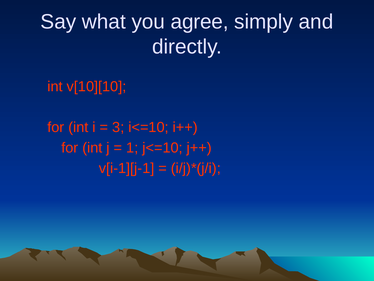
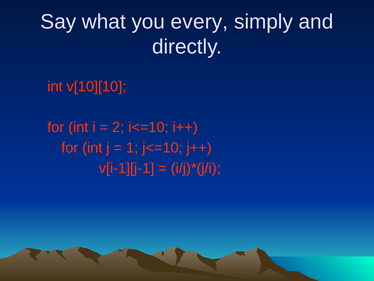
agree: agree -> every
3: 3 -> 2
